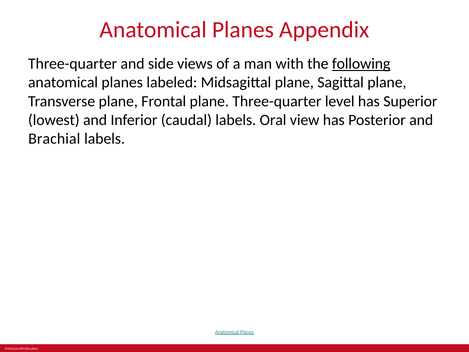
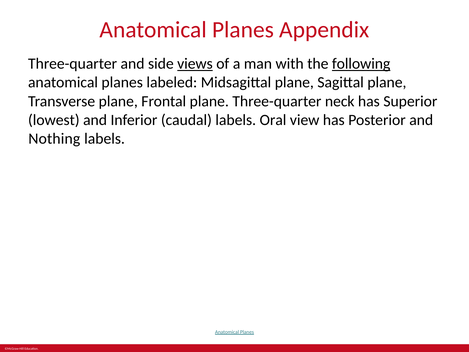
views underline: none -> present
level: level -> neck
Brachial: Brachial -> Nothing
